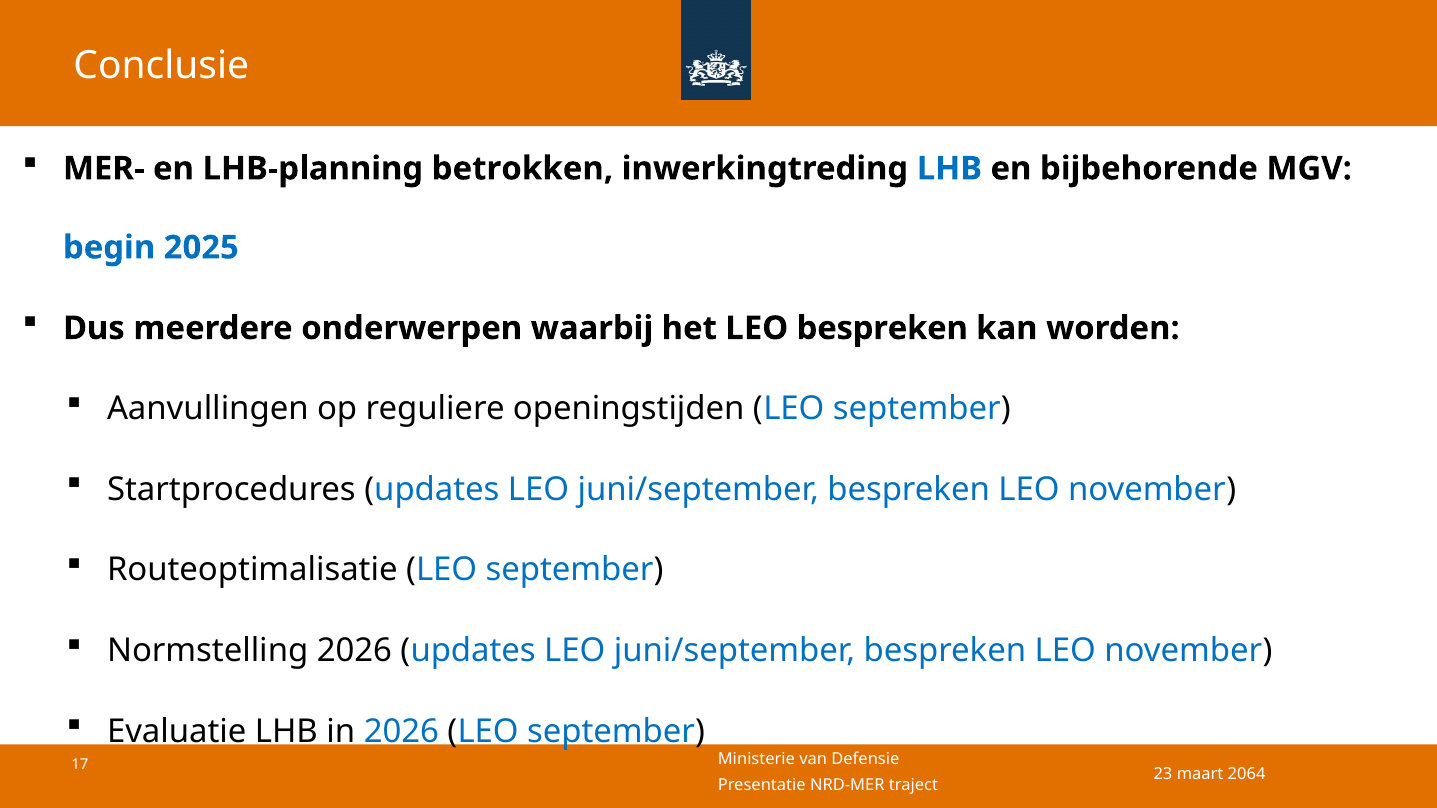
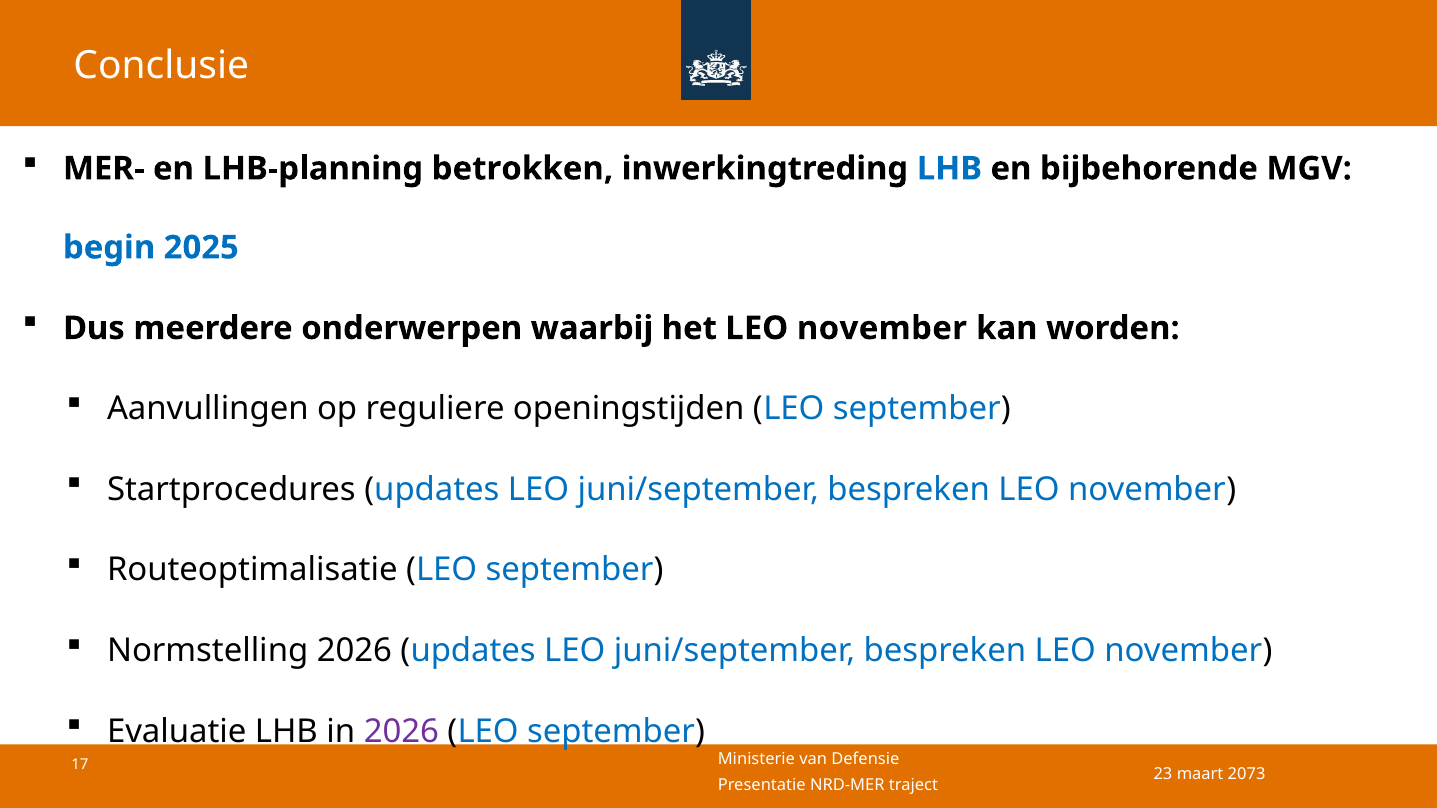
het LEO bespreken: bespreken -> november
2026 at (401, 732) colour: blue -> purple
2064: 2064 -> 2073
